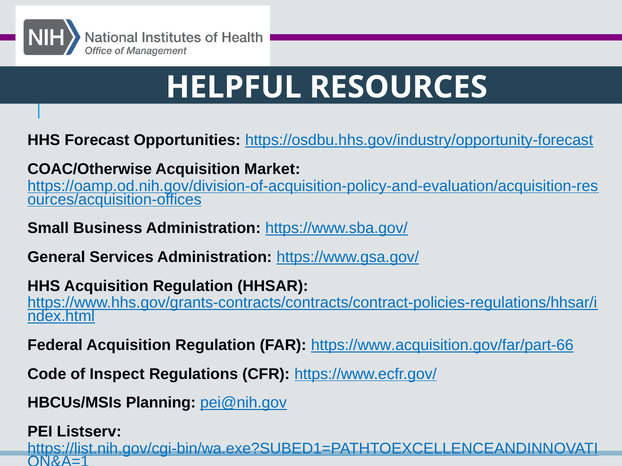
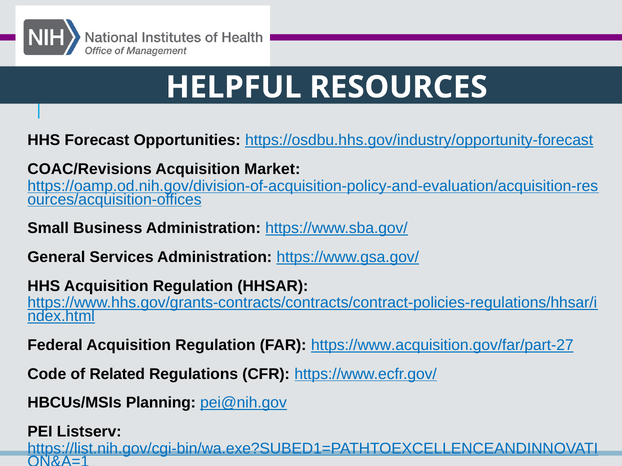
COAC/Otherwise: COAC/Otherwise -> COAC/Revisions
https://www.acquisition.gov/far/part-66: https://www.acquisition.gov/far/part-66 -> https://www.acquisition.gov/far/part-27
Inspect: Inspect -> Related
